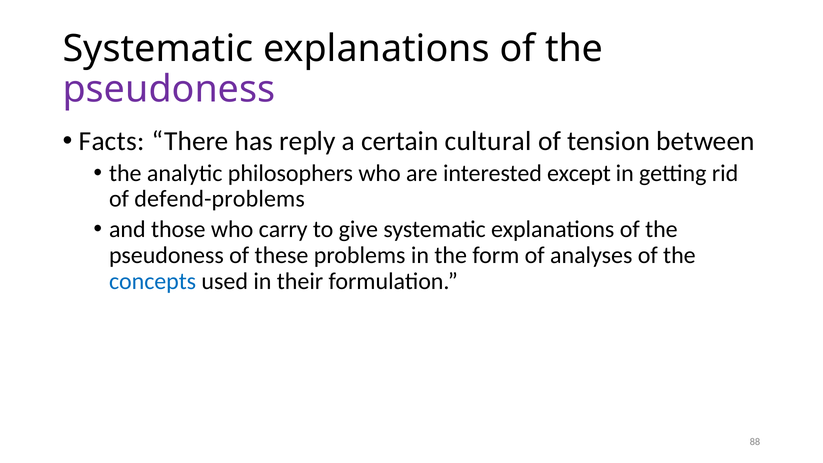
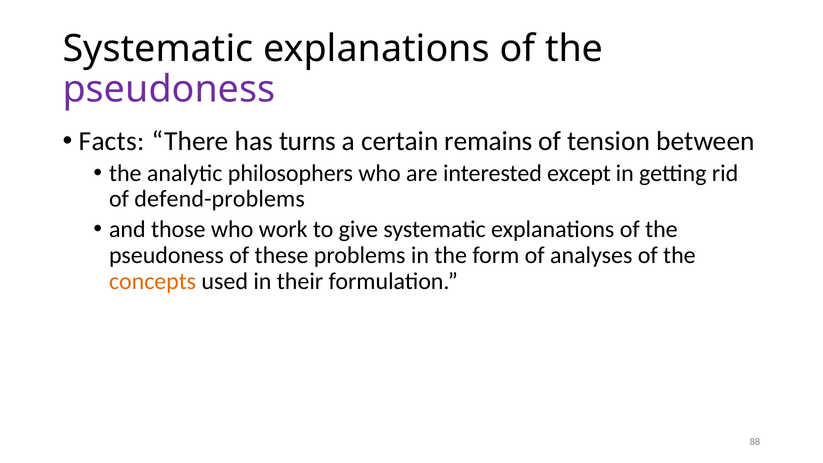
reply: reply -> turns
cultural: cultural -> remains
carry: carry -> work
concepts colour: blue -> orange
